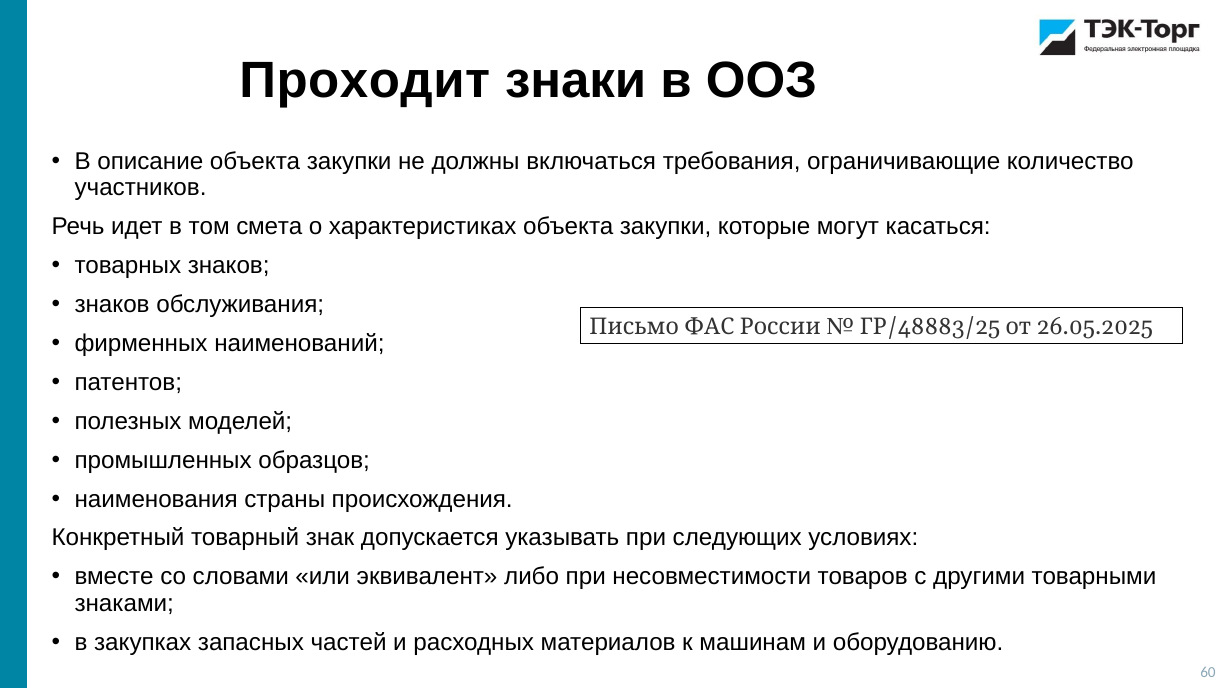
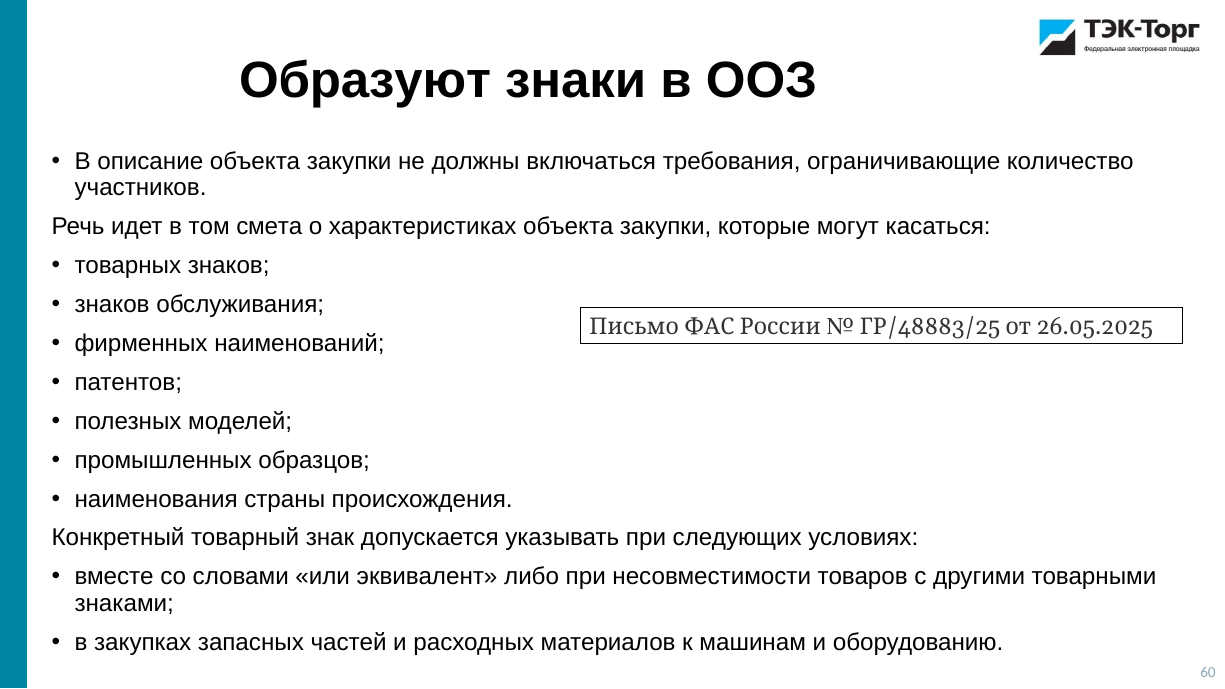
Проходит: Проходит -> Образуют
